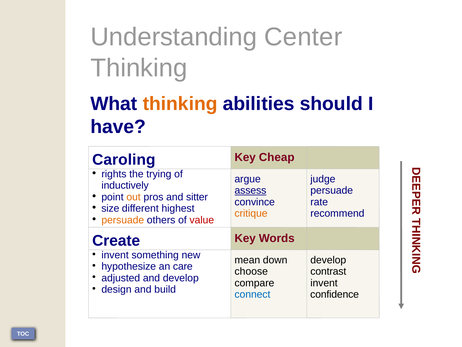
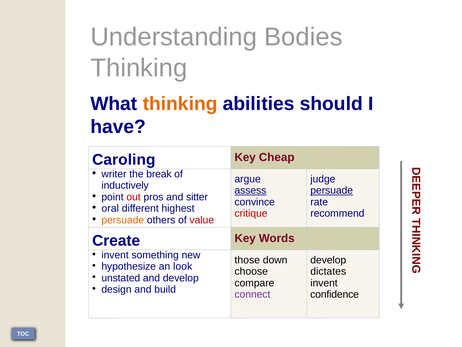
Center: Center -> Bodies
rights: rights -> writer
trying: trying -> break
persuade at (332, 190) underline: none -> present
out colour: orange -> red
size: size -> oral
critique colour: orange -> red
mean: mean -> those
care: care -> look
contrast: contrast -> dictates
adjusted: adjusted -> unstated
connect colour: blue -> purple
